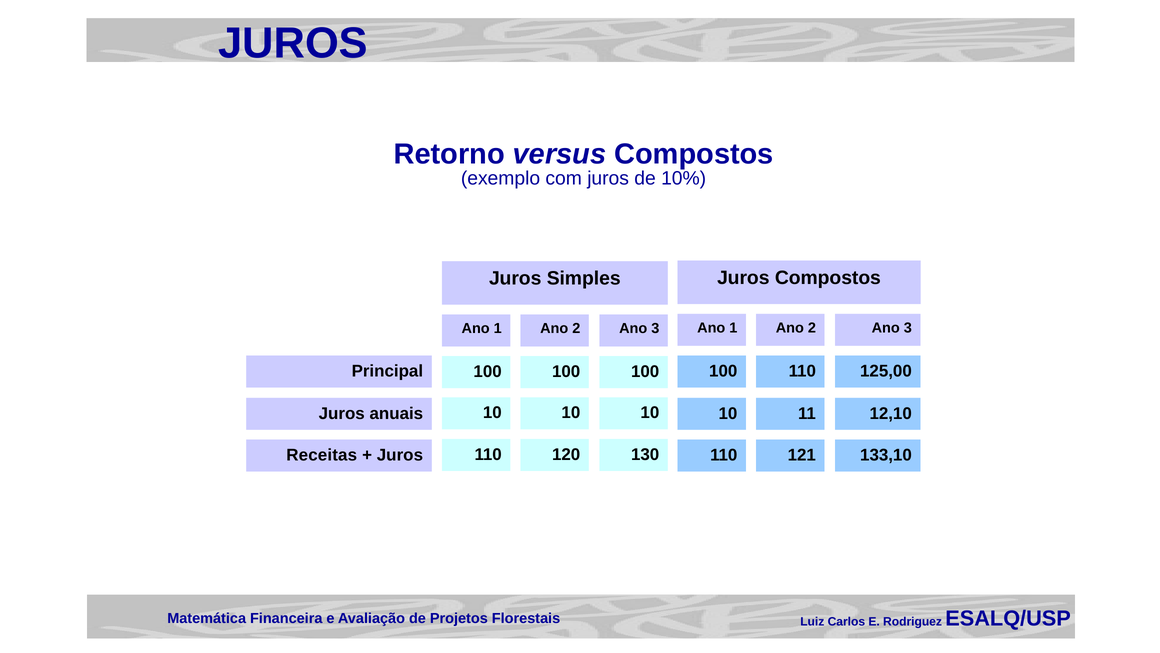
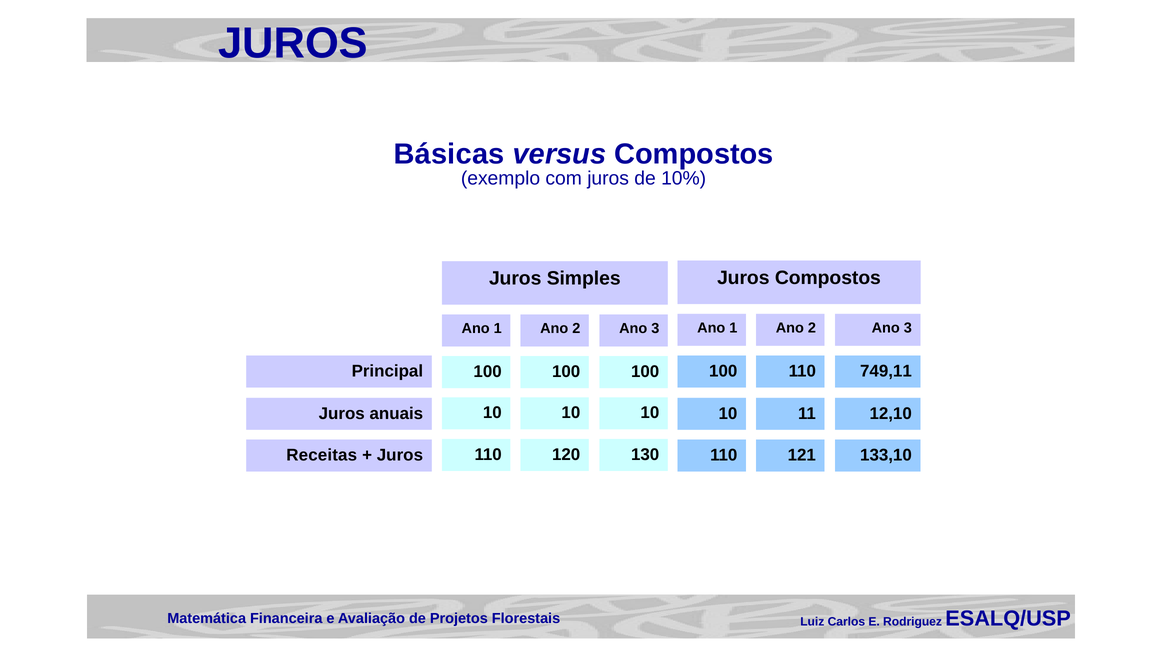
Retorno: Retorno -> Básicas
125,00: 125,00 -> 749,11
